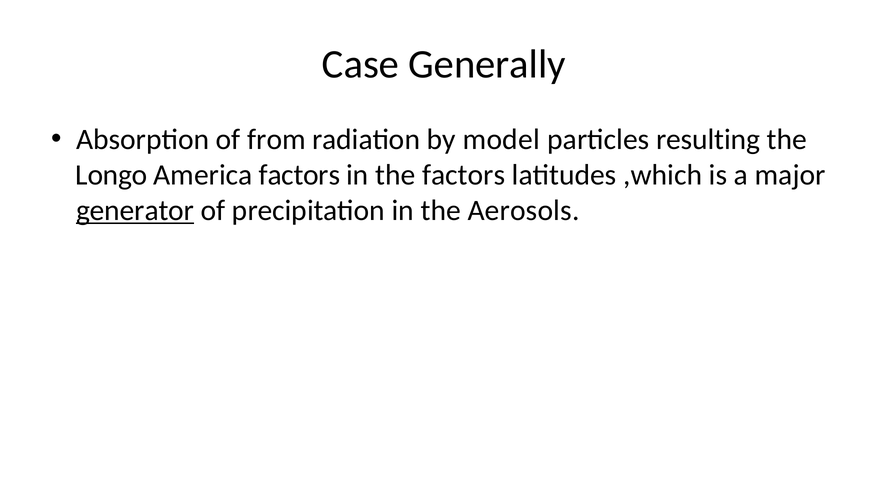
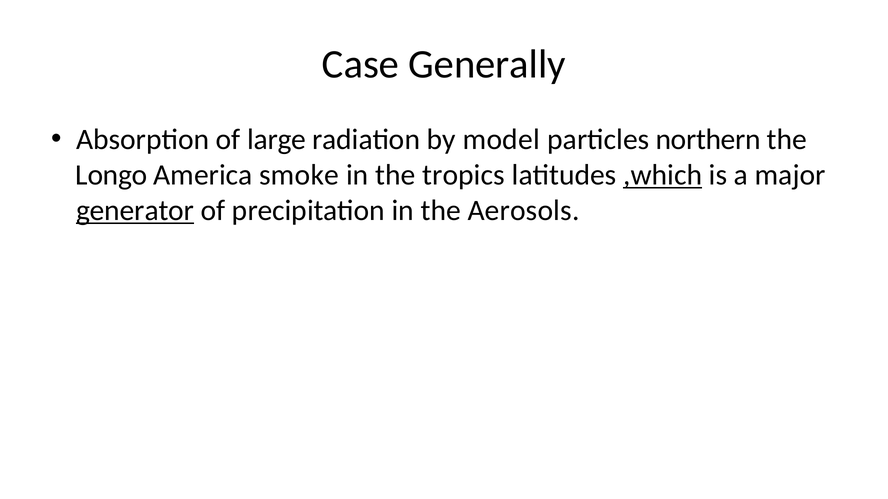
from: from -> large
resulting: resulting -> northern
America factors: factors -> smoke
the factors: factors -> tropics
,which underline: none -> present
